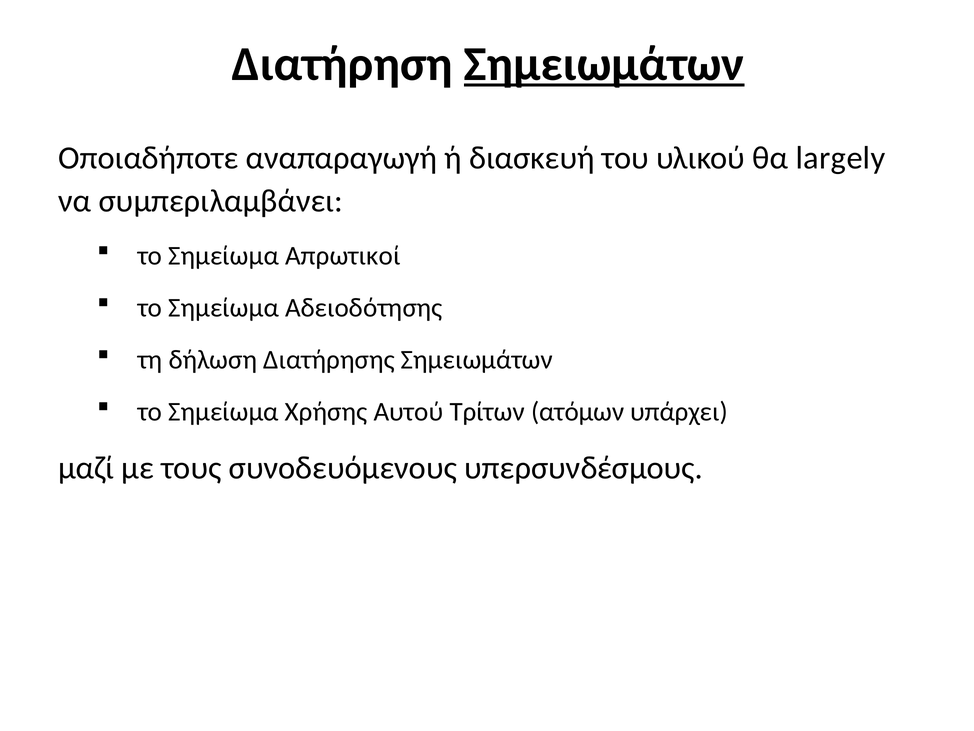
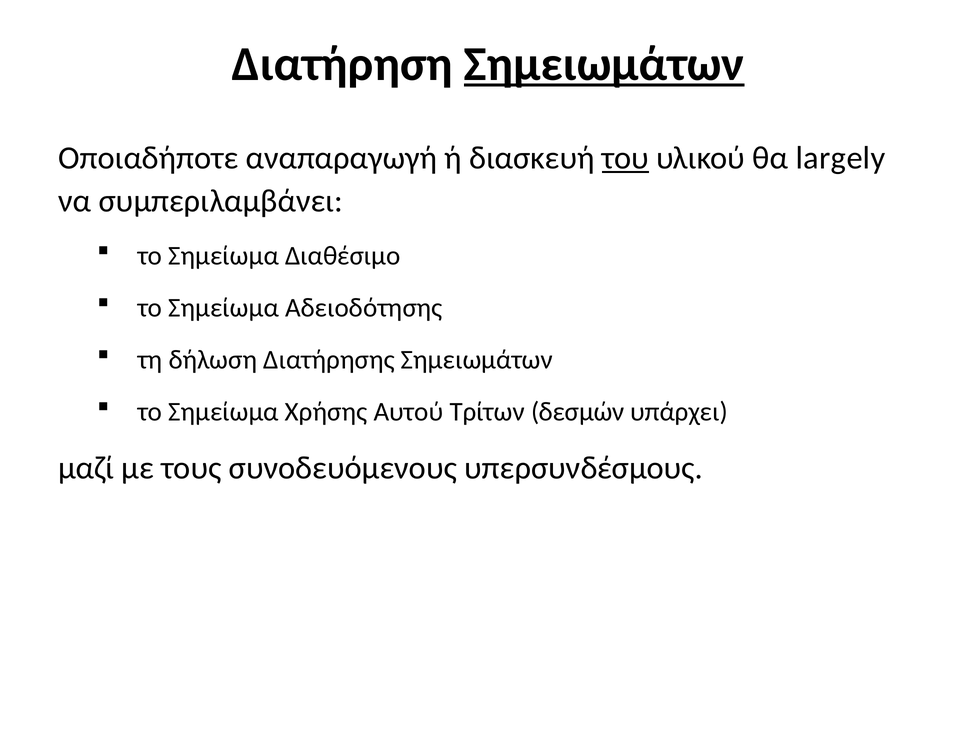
του underline: none -> present
Απρωτικοί: Απρωτικοί -> Διαθέσιμο
ατόμων: ατόμων -> δεσμών
